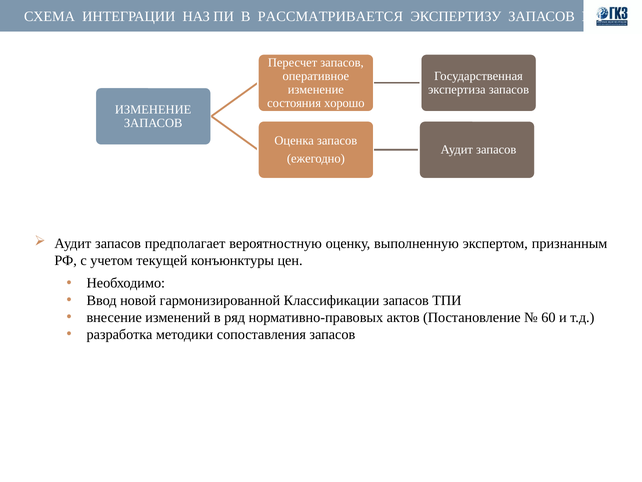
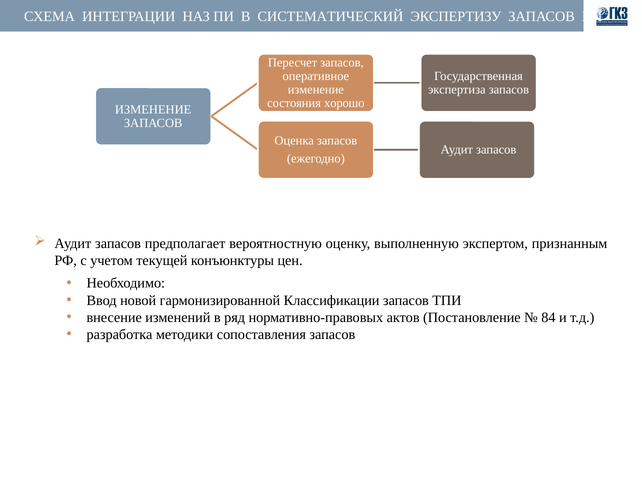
РАССМАТРИВАЕТСЯ: РАССМАТРИВАЕТСЯ -> СИСТЕМАТИЧЕСКИЙ
60: 60 -> 84
